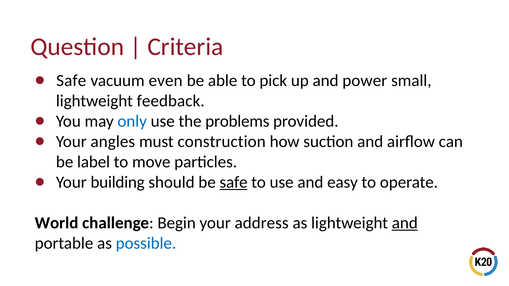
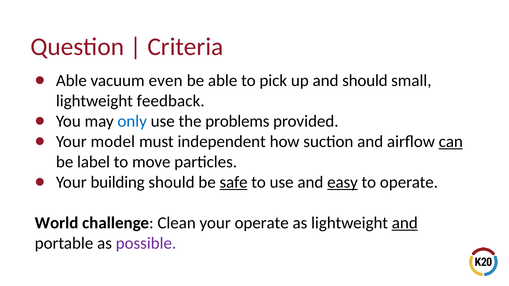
Safe at (71, 81): Safe -> Able
and power: power -> should
angles: angles -> model
construction: construction -> independent
can underline: none -> present
easy underline: none -> present
Begin: Begin -> Clean
your address: address -> operate
possible colour: blue -> purple
